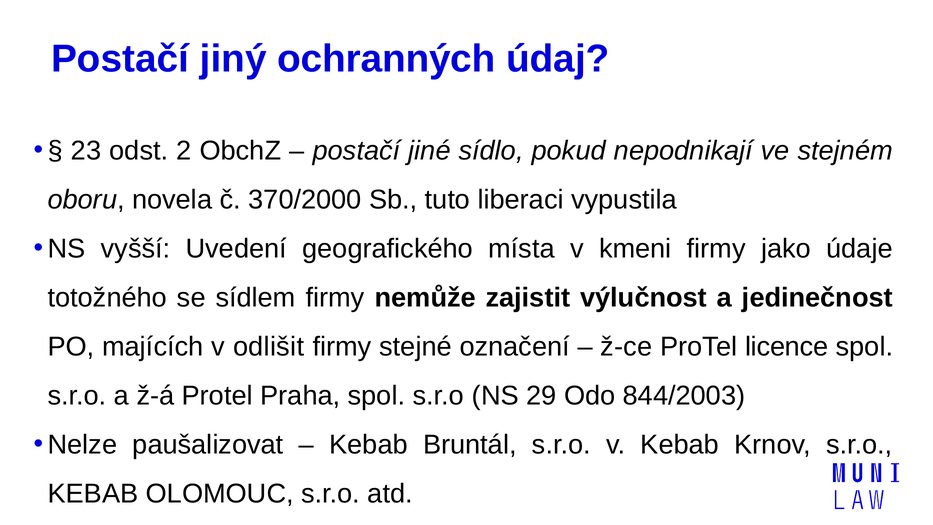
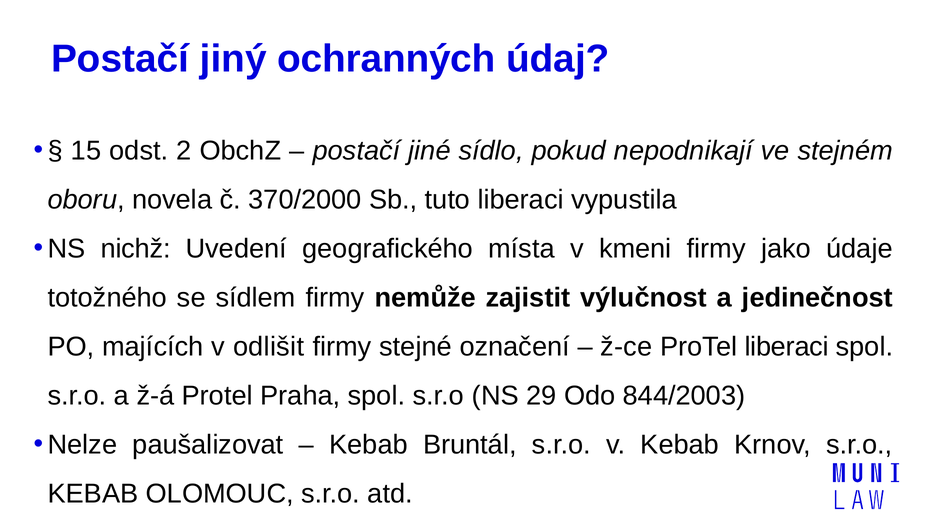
23: 23 -> 15
vyšší: vyšší -> nichž
ProTel licence: licence -> liberaci
